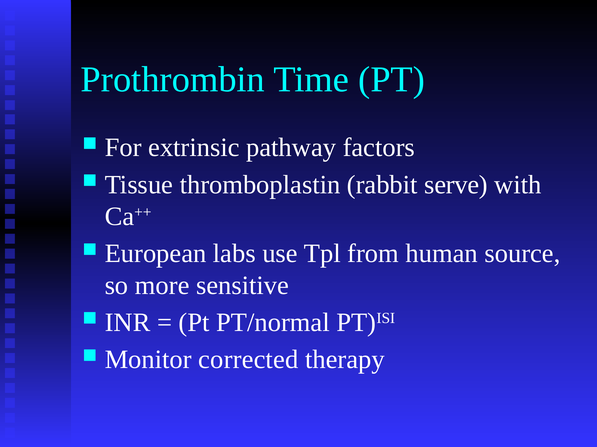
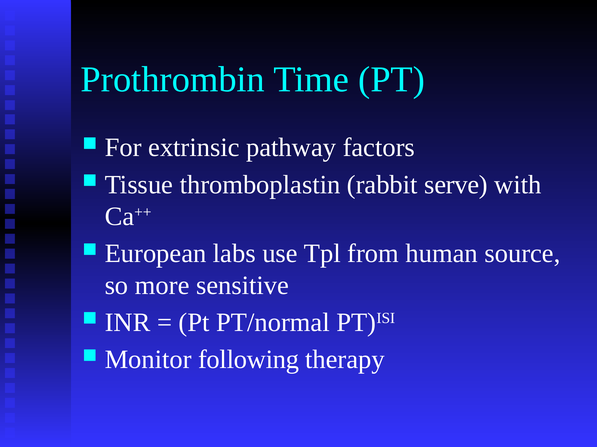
corrected: corrected -> following
